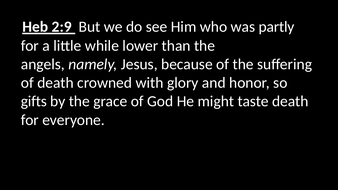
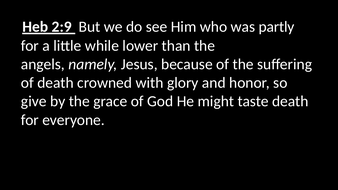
gifts: gifts -> give
